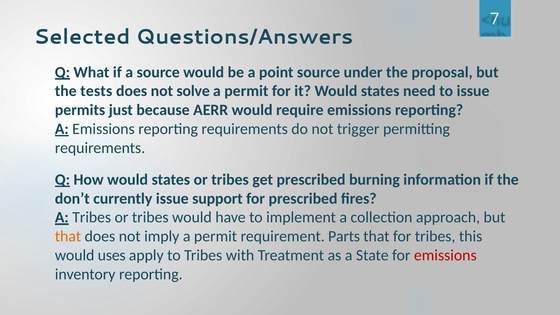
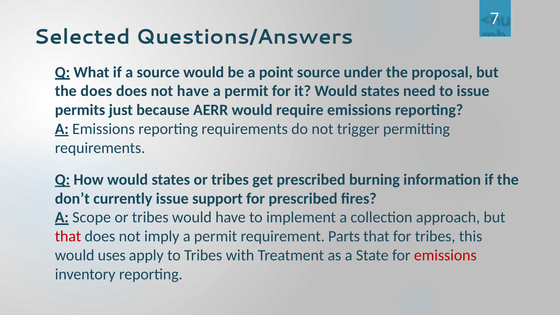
the tests: tests -> does
not solve: solve -> have
A Tribes: Tribes -> Scope
that at (68, 236) colour: orange -> red
